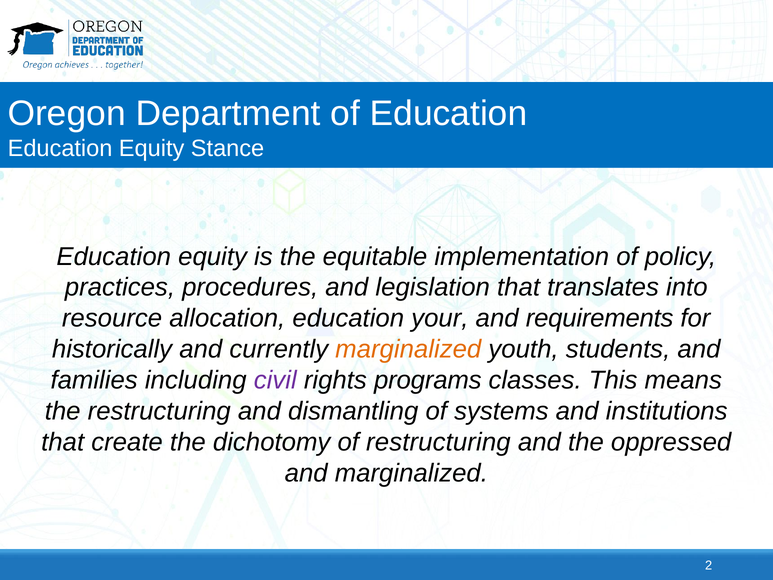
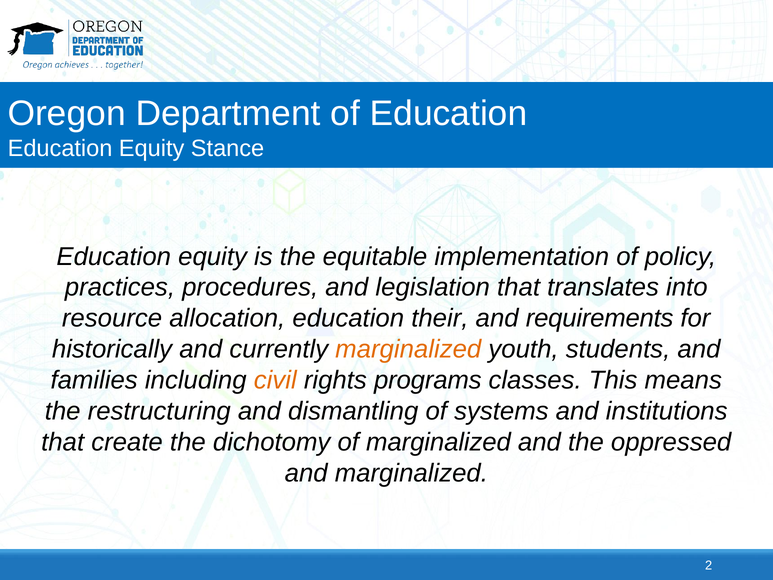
your: your -> their
civil colour: purple -> orange
of restructuring: restructuring -> marginalized
